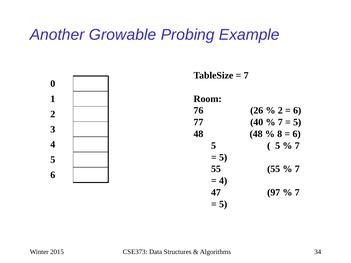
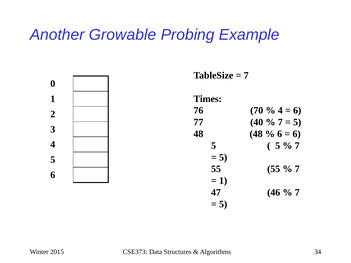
Room: Room -> Times
26: 26 -> 70
2 at (280, 111): 2 -> 4
8 at (280, 134): 8 -> 6
4 at (223, 181): 4 -> 1
97: 97 -> 46
